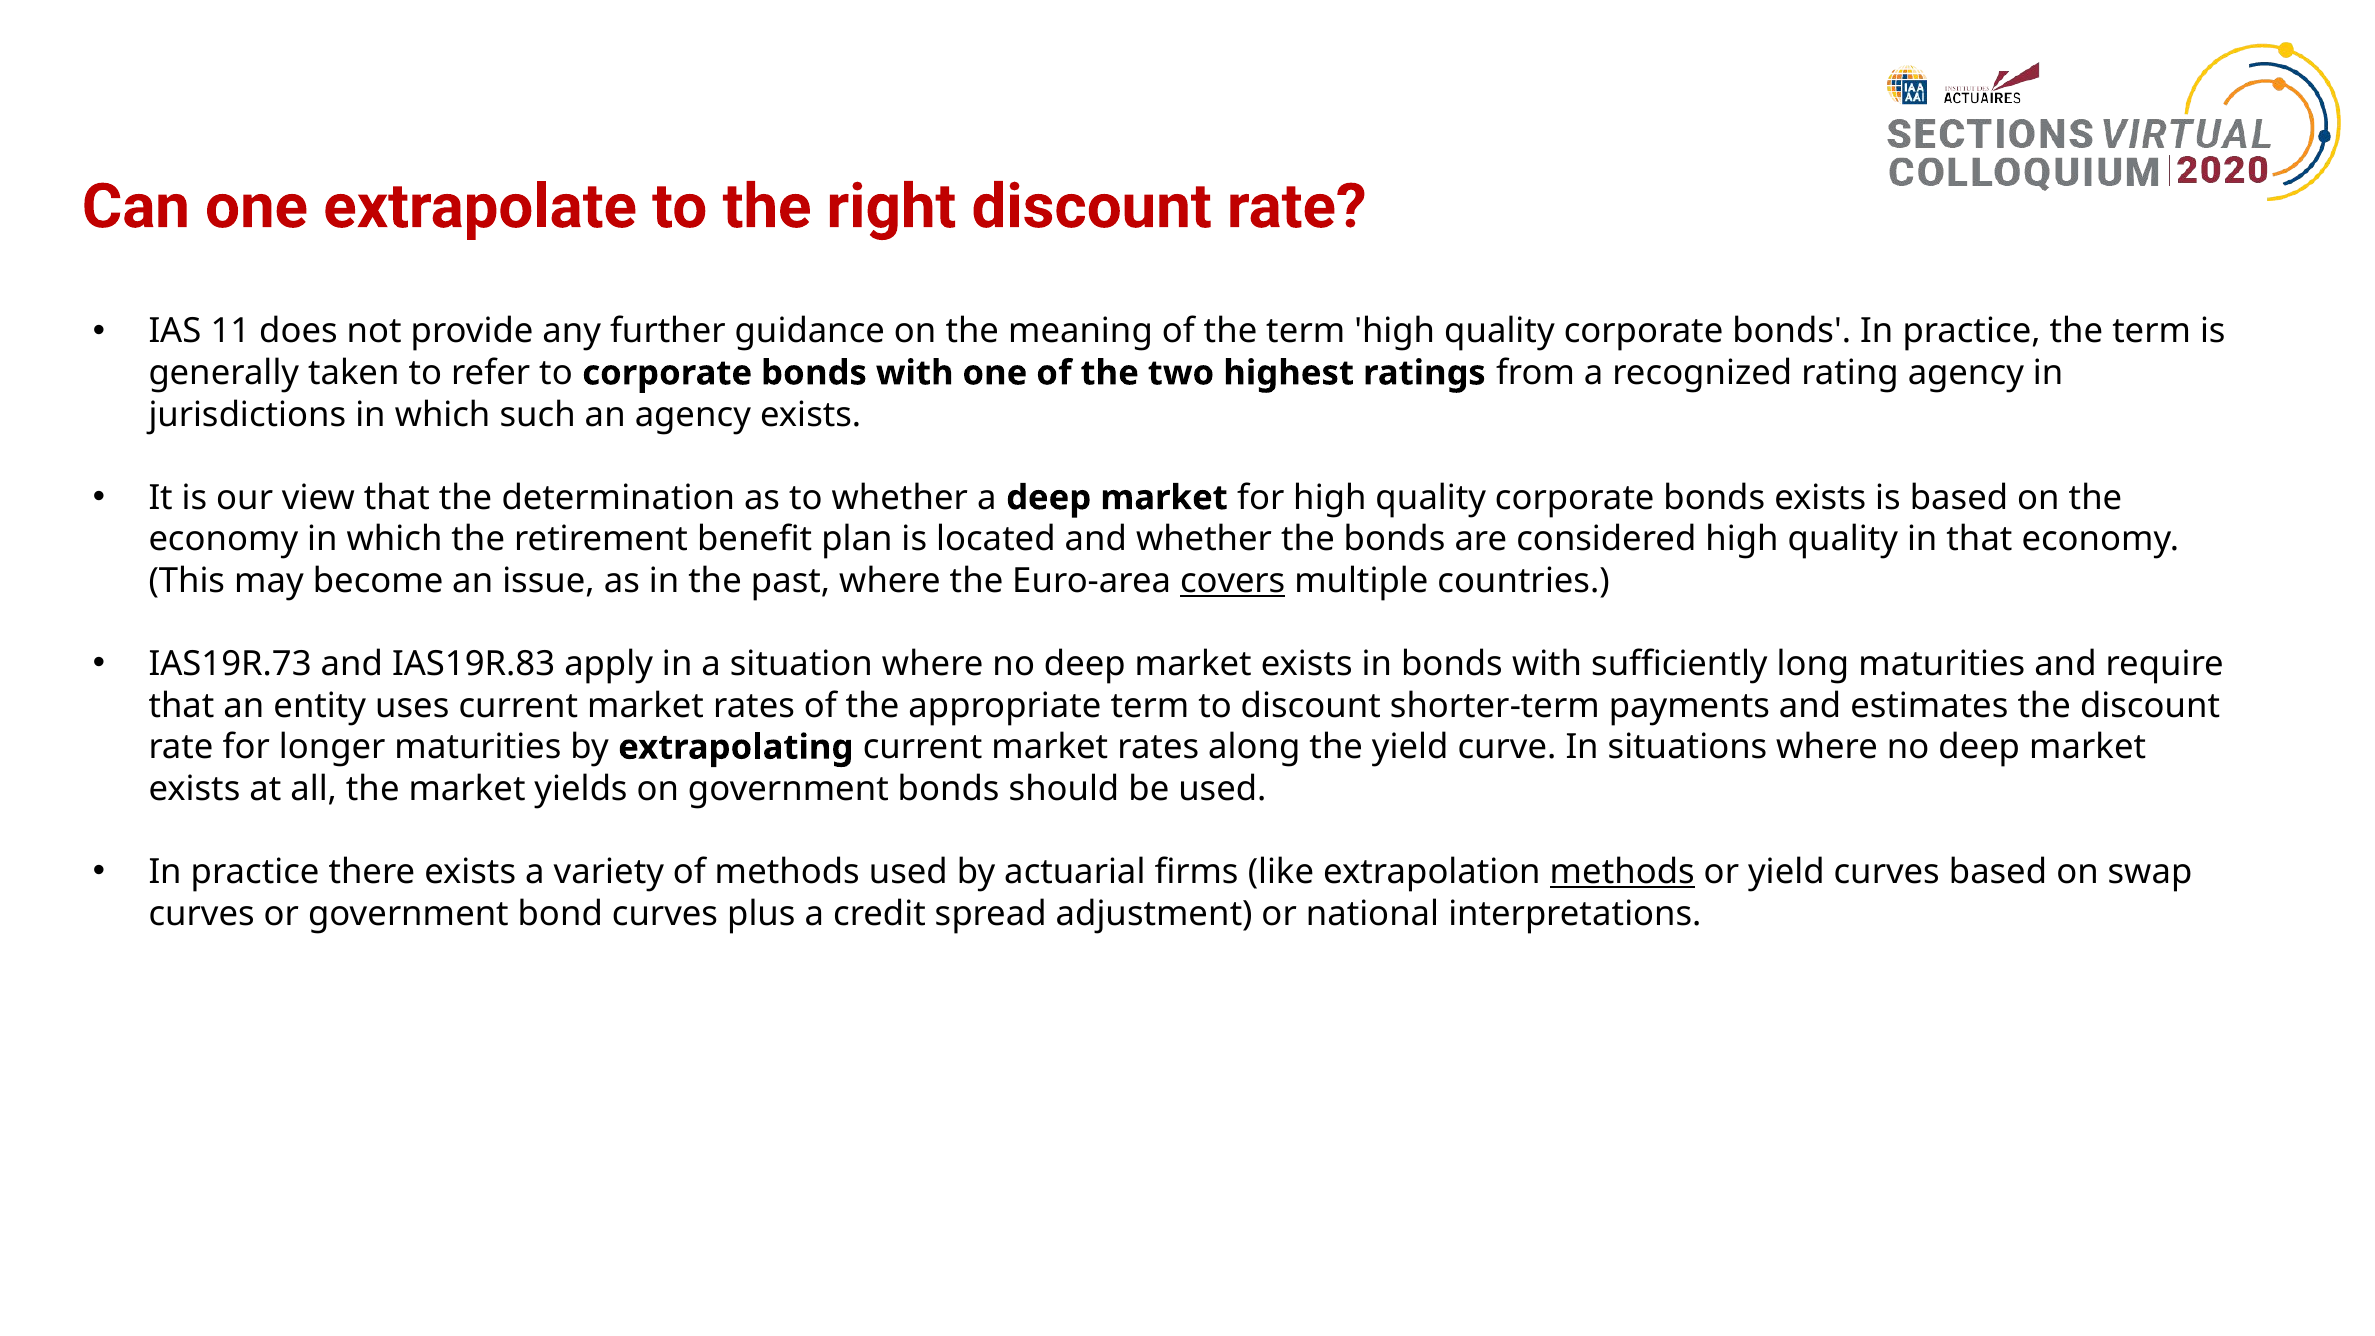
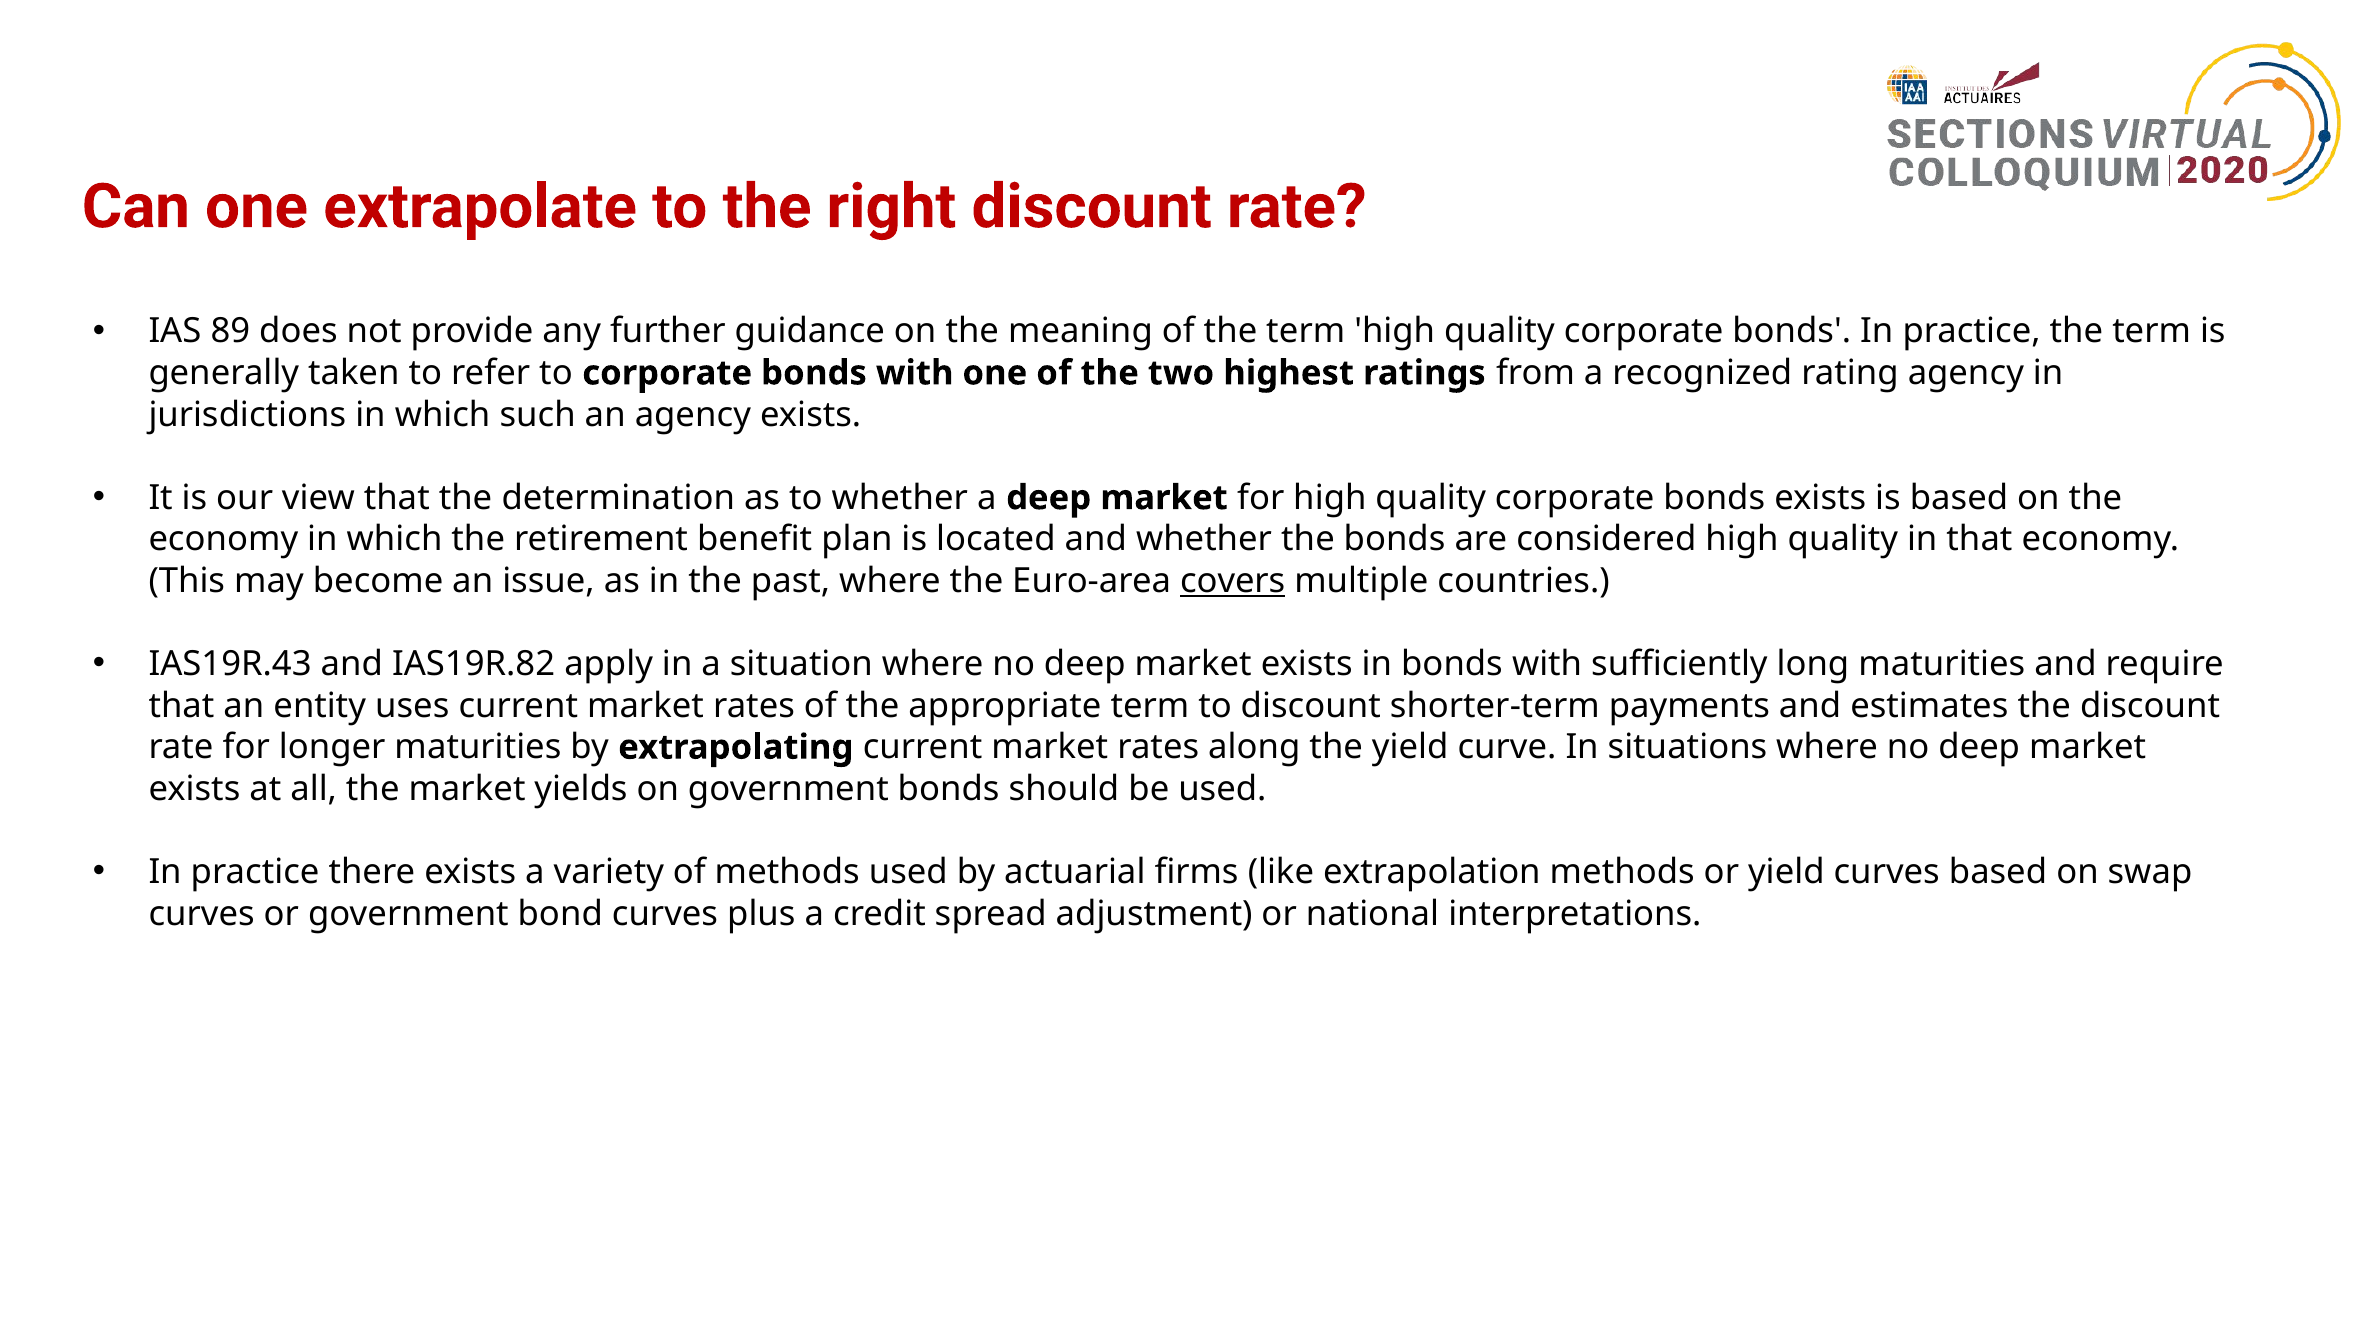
11: 11 -> 89
IAS19R.73: IAS19R.73 -> IAS19R.43
IAS19R.83: IAS19R.83 -> IAS19R.82
methods at (1622, 872) underline: present -> none
